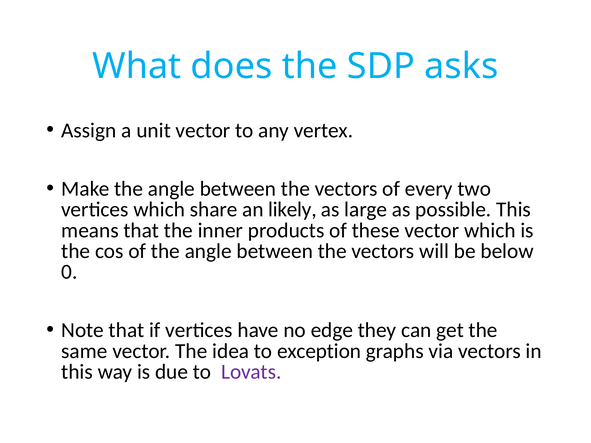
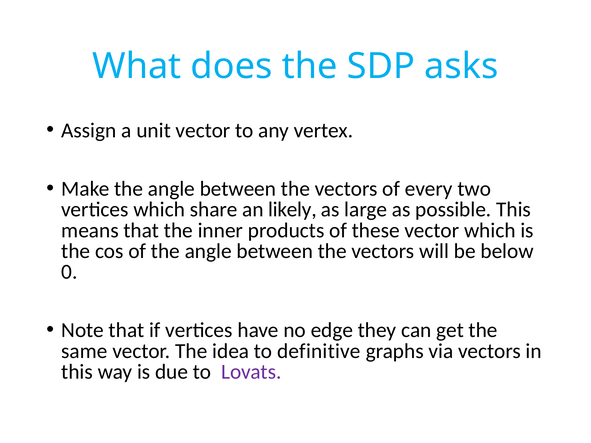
exception: exception -> definitive
